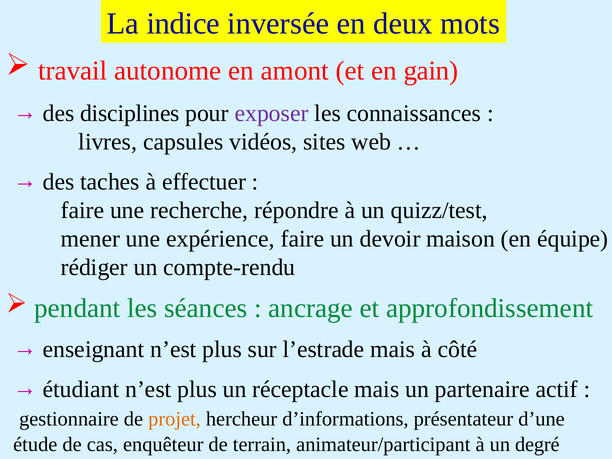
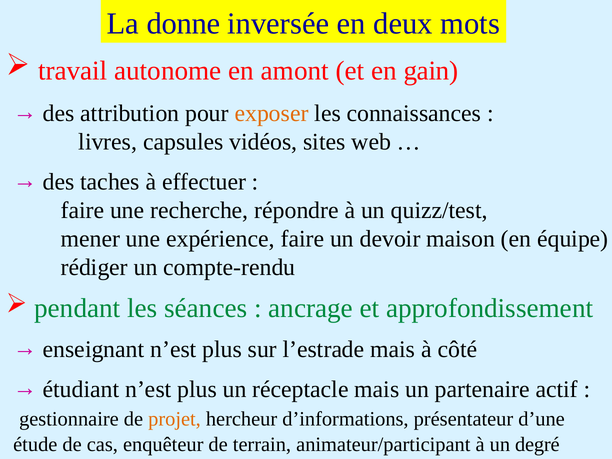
indice: indice -> donne
disciplines: disciplines -> attribution
exposer colour: purple -> orange
